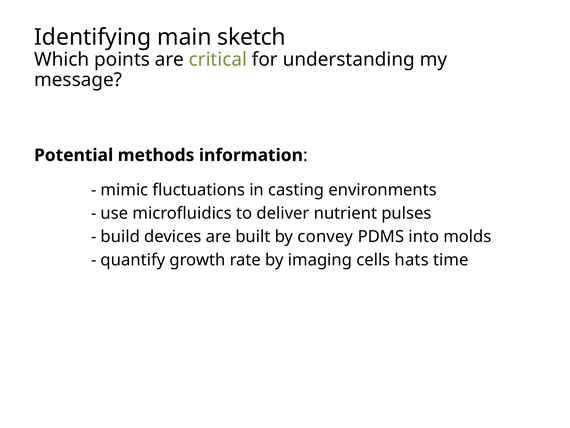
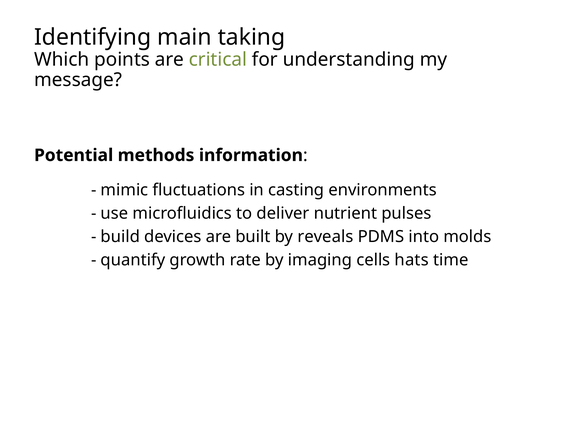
sketch: sketch -> taking
convey: convey -> reveals
